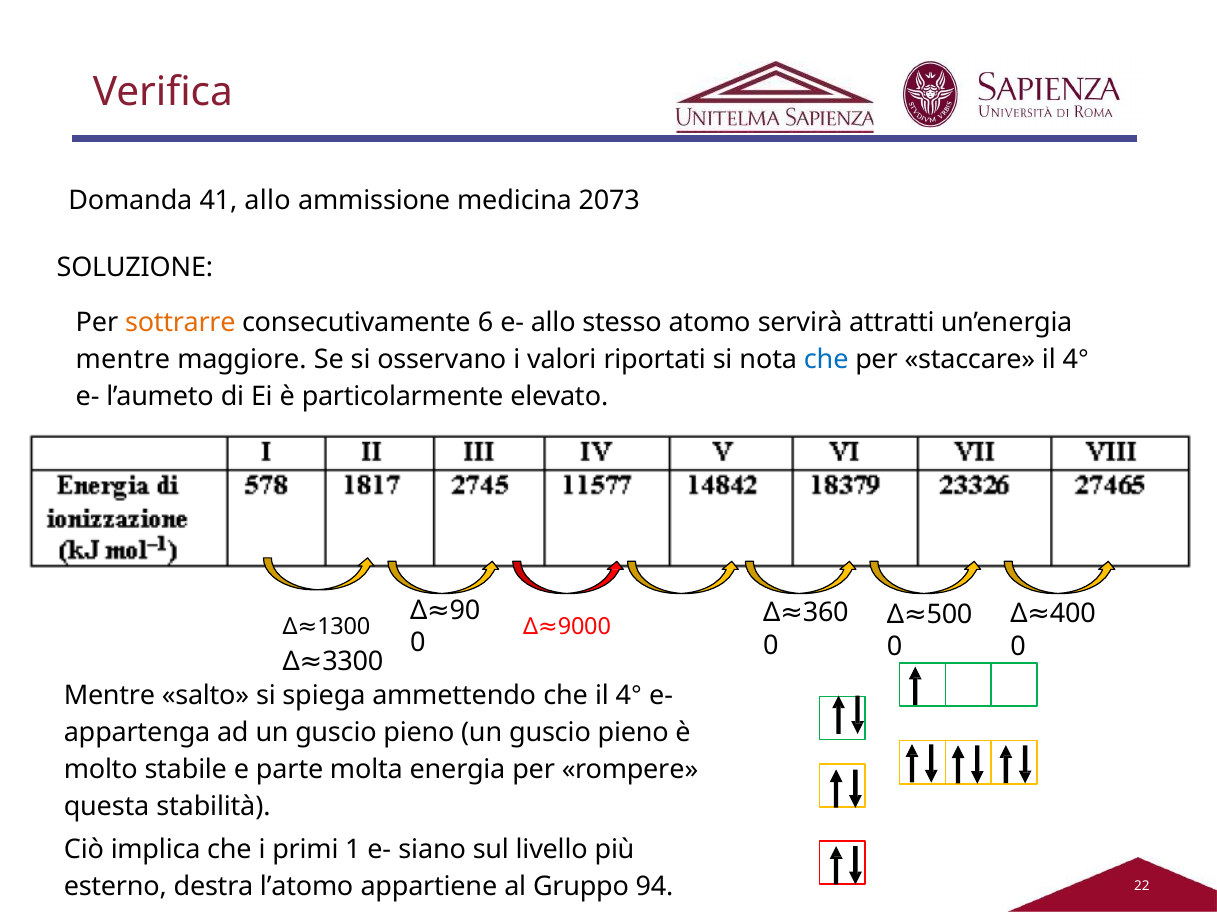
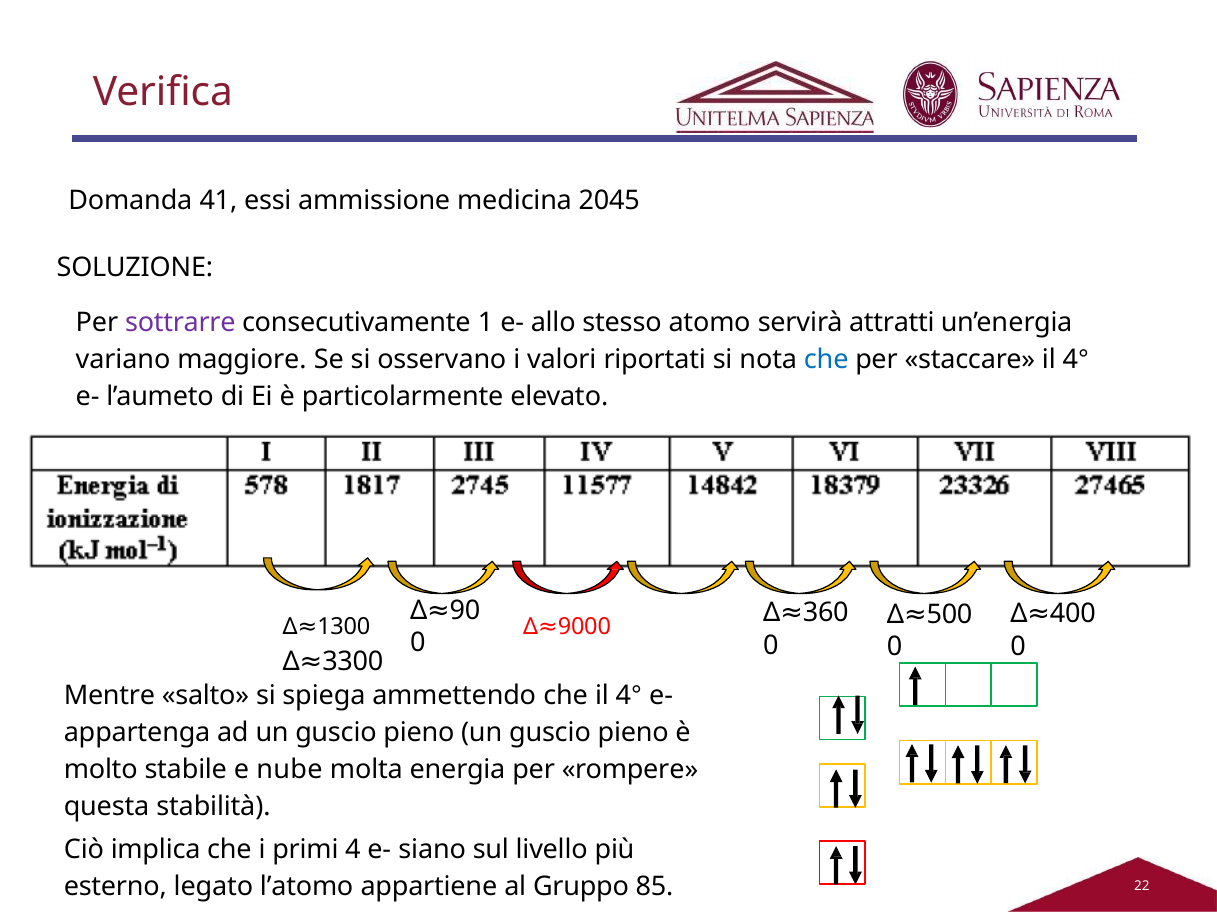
41 allo: allo -> essi
2073: 2073 -> 2045
sottrarre colour: orange -> purple
6: 6 -> 1
mentre at (123, 360): mentre -> variano
parte: parte -> nube
primi 1: 1 -> 4
destra: destra -> legato
94: 94 -> 85
